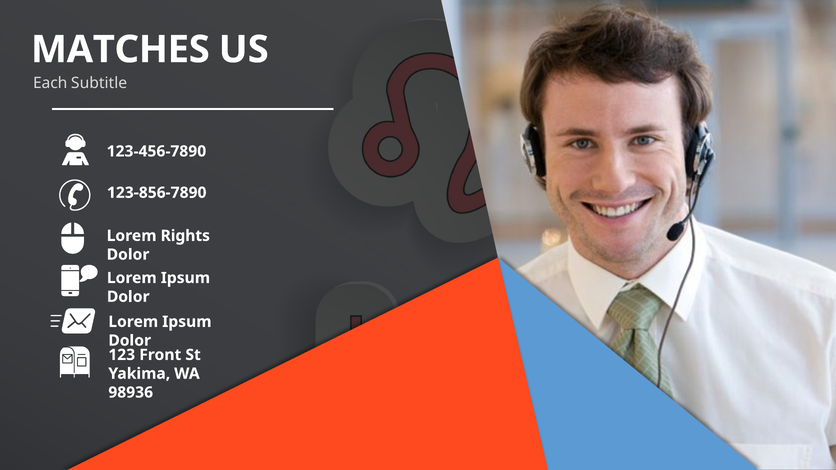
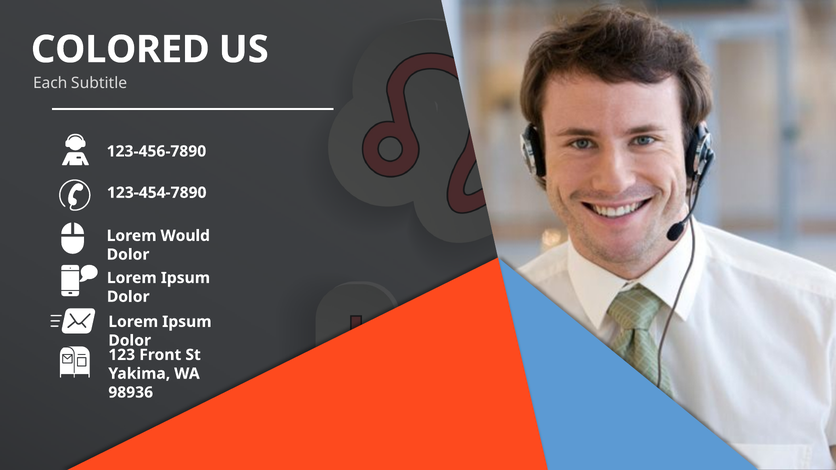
MATCHES: MATCHES -> COLORED
123-856-7890: 123-856-7890 -> 123-454-7890
Rights: Rights -> Would
